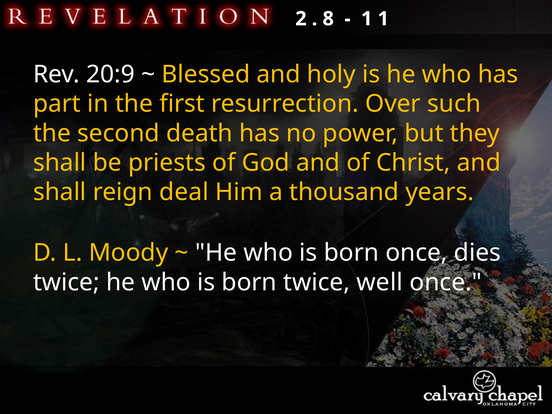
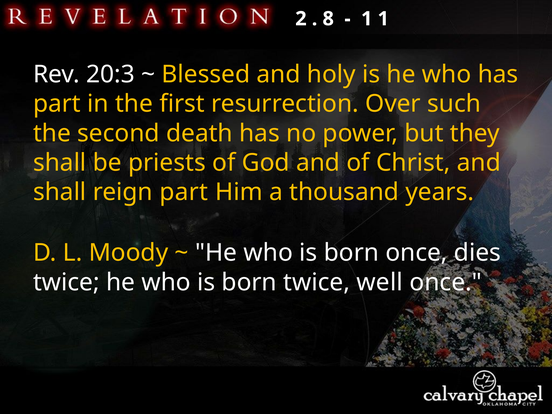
20:9: 20:9 -> 20:3
reign deal: deal -> part
